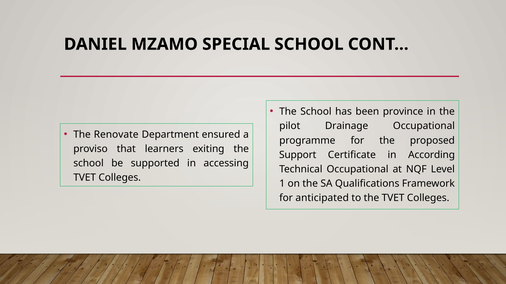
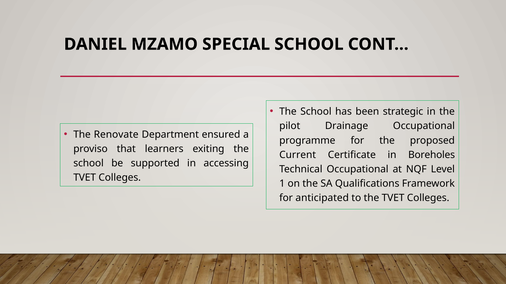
province: province -> strategic
Support: Support -> Current
According: According -> Boreholes
